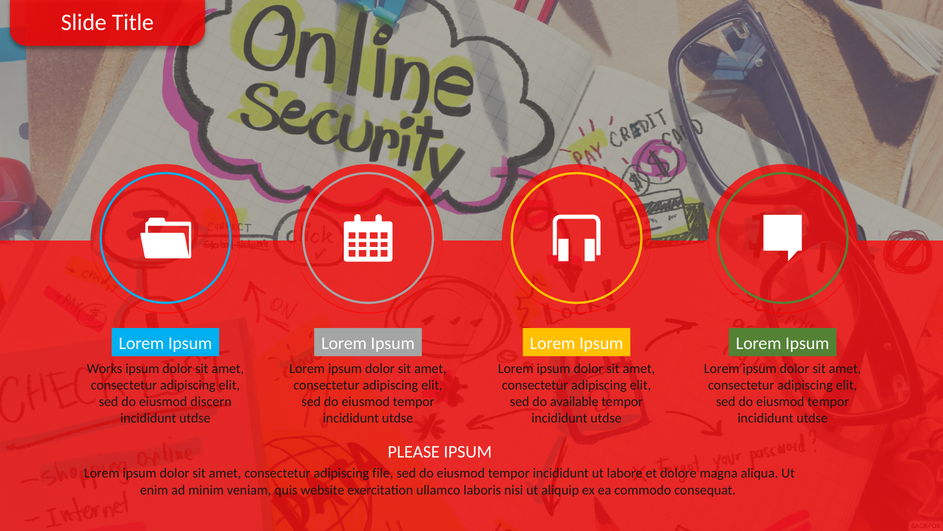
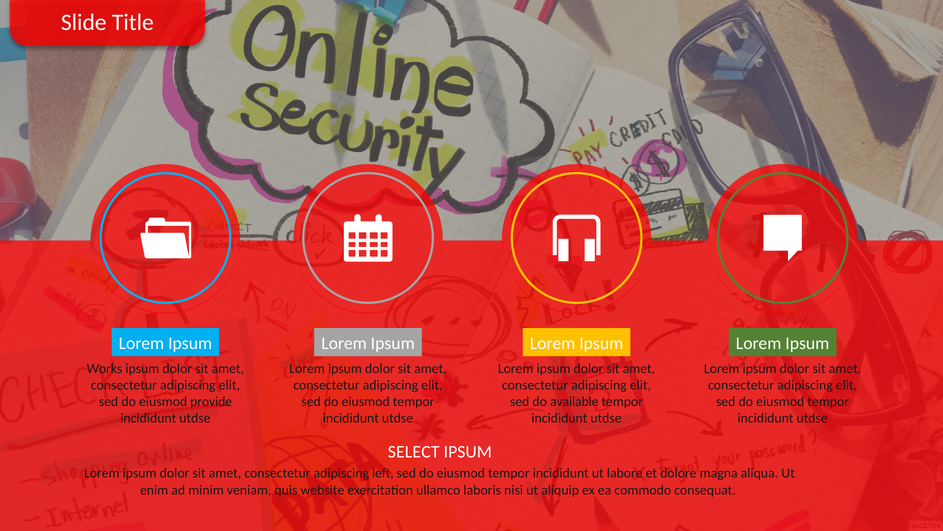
discern: discern -> provide
PLEASE: PLEASE -> SELECT
file: file -> left
